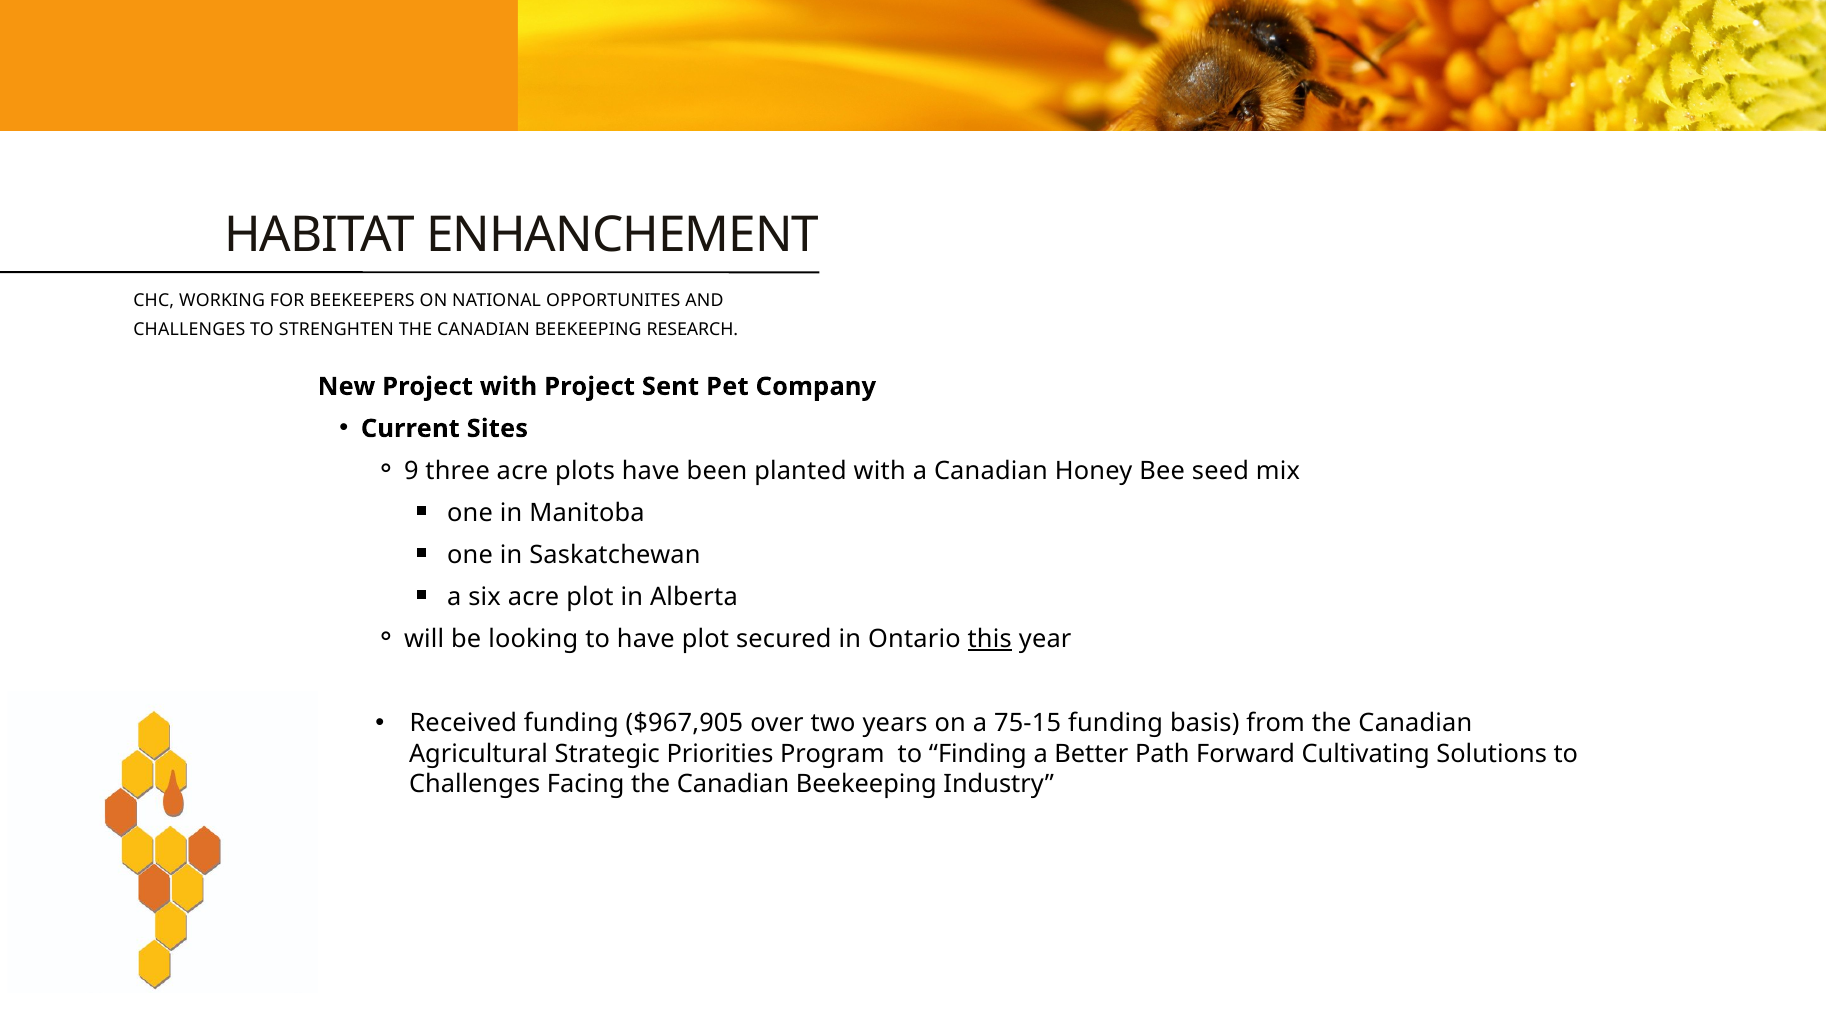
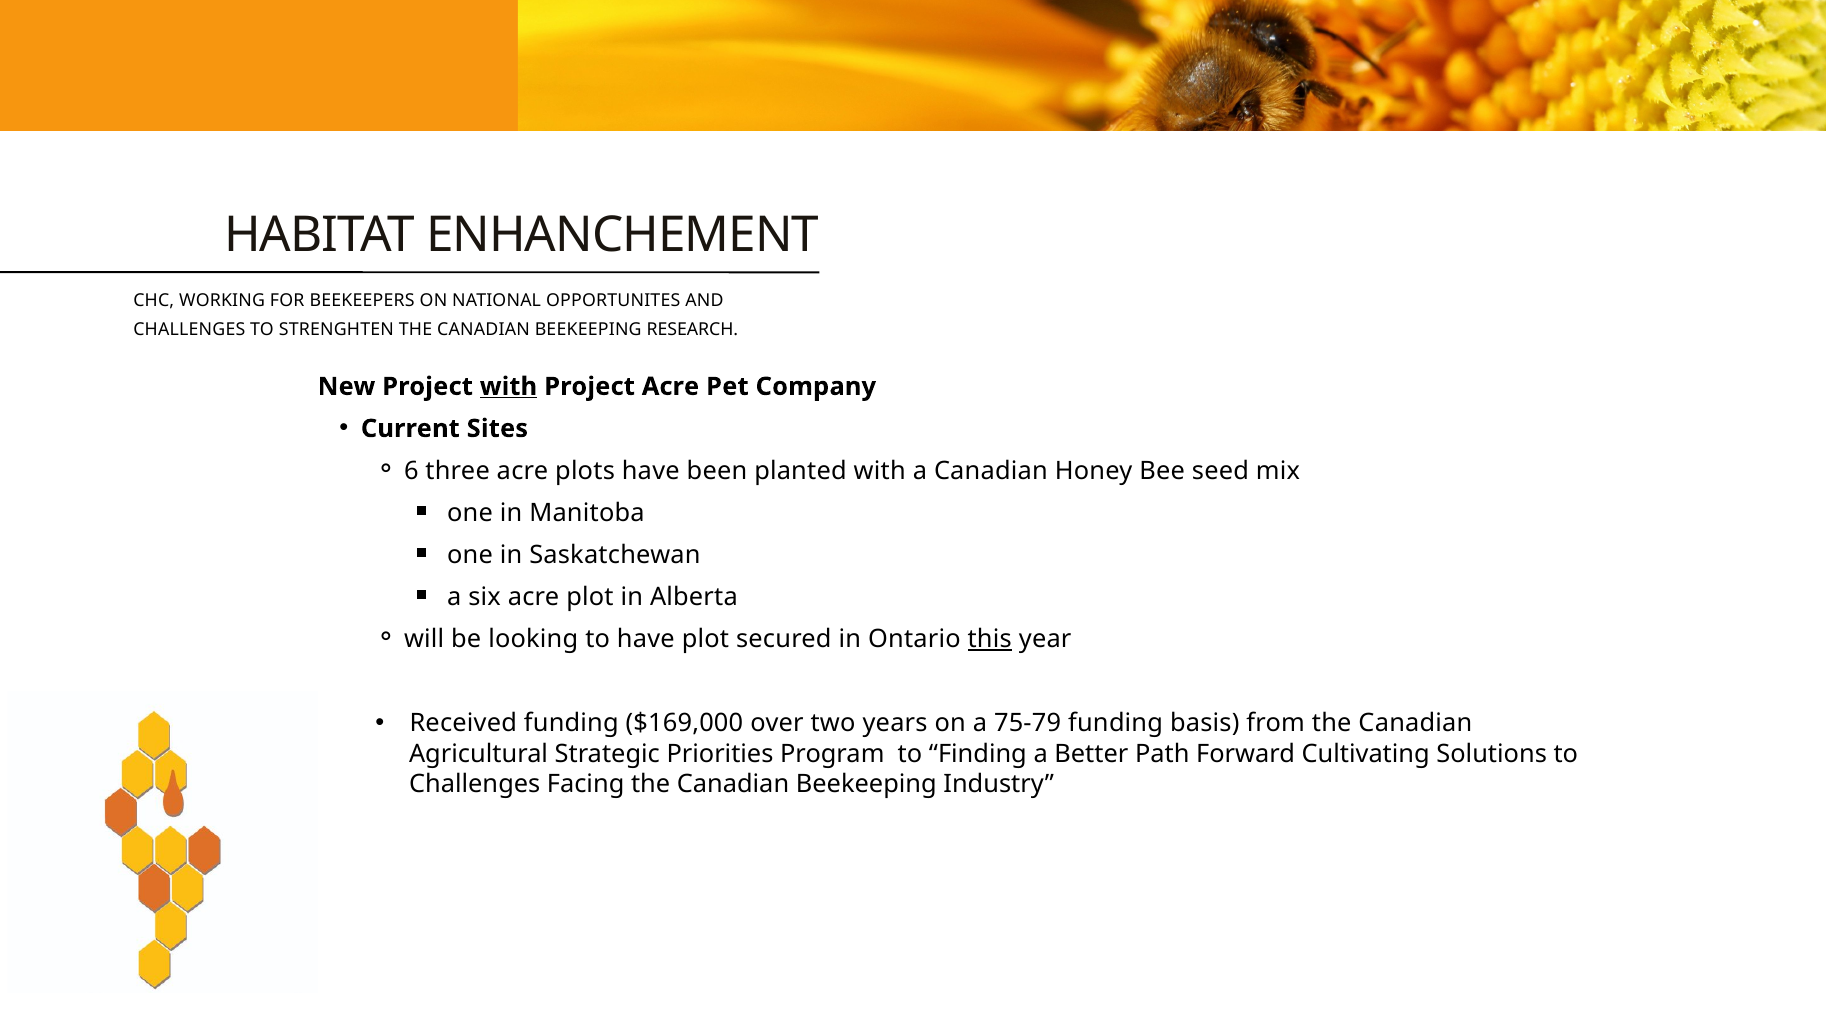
with at (508, 387) underline: none -> present
Project Sent: Sent -> Acre
9: 9 -> 6
$967,905: $967,905 -> $169,000
75-15: 75-15 -> 75-79
